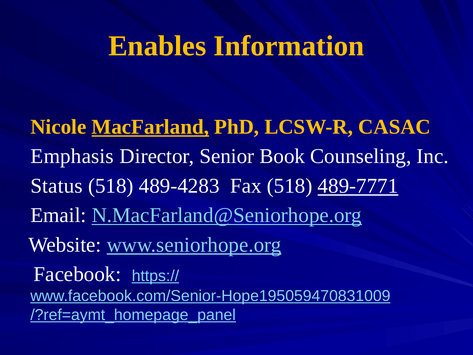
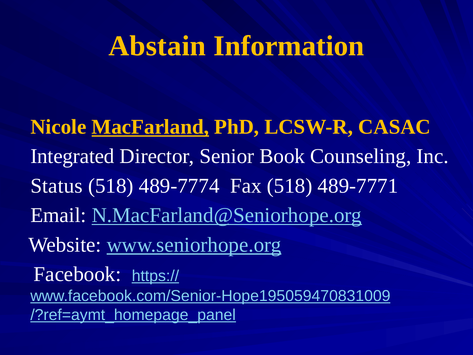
Enables: Enables -> Abstain
Emphasis: Emphasis -> Integrated
489-4283: 489-4283 -> 489-7774
489-7771 underline: present -> none
